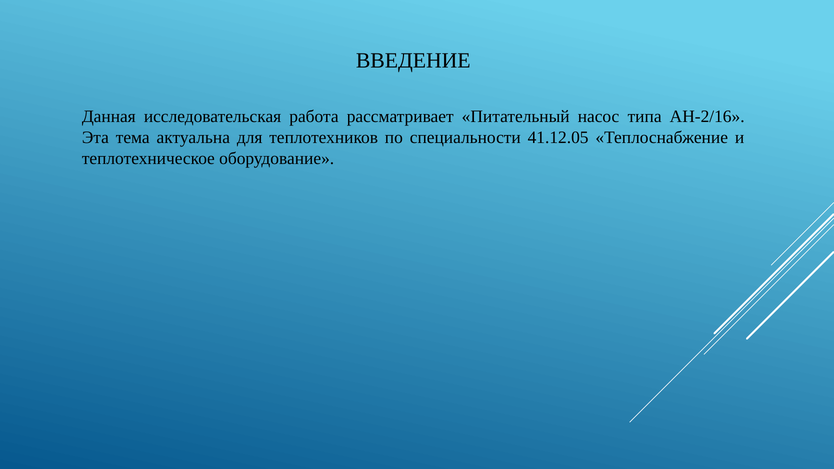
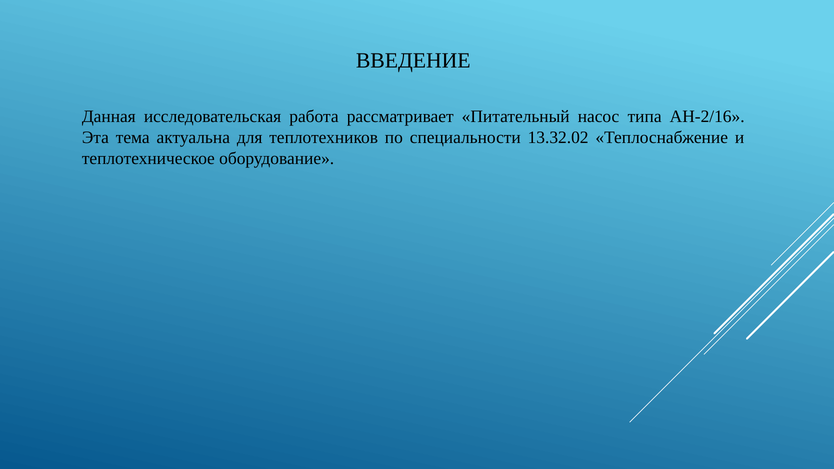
41.12.05: 41.12.05 -> 13.32.02
